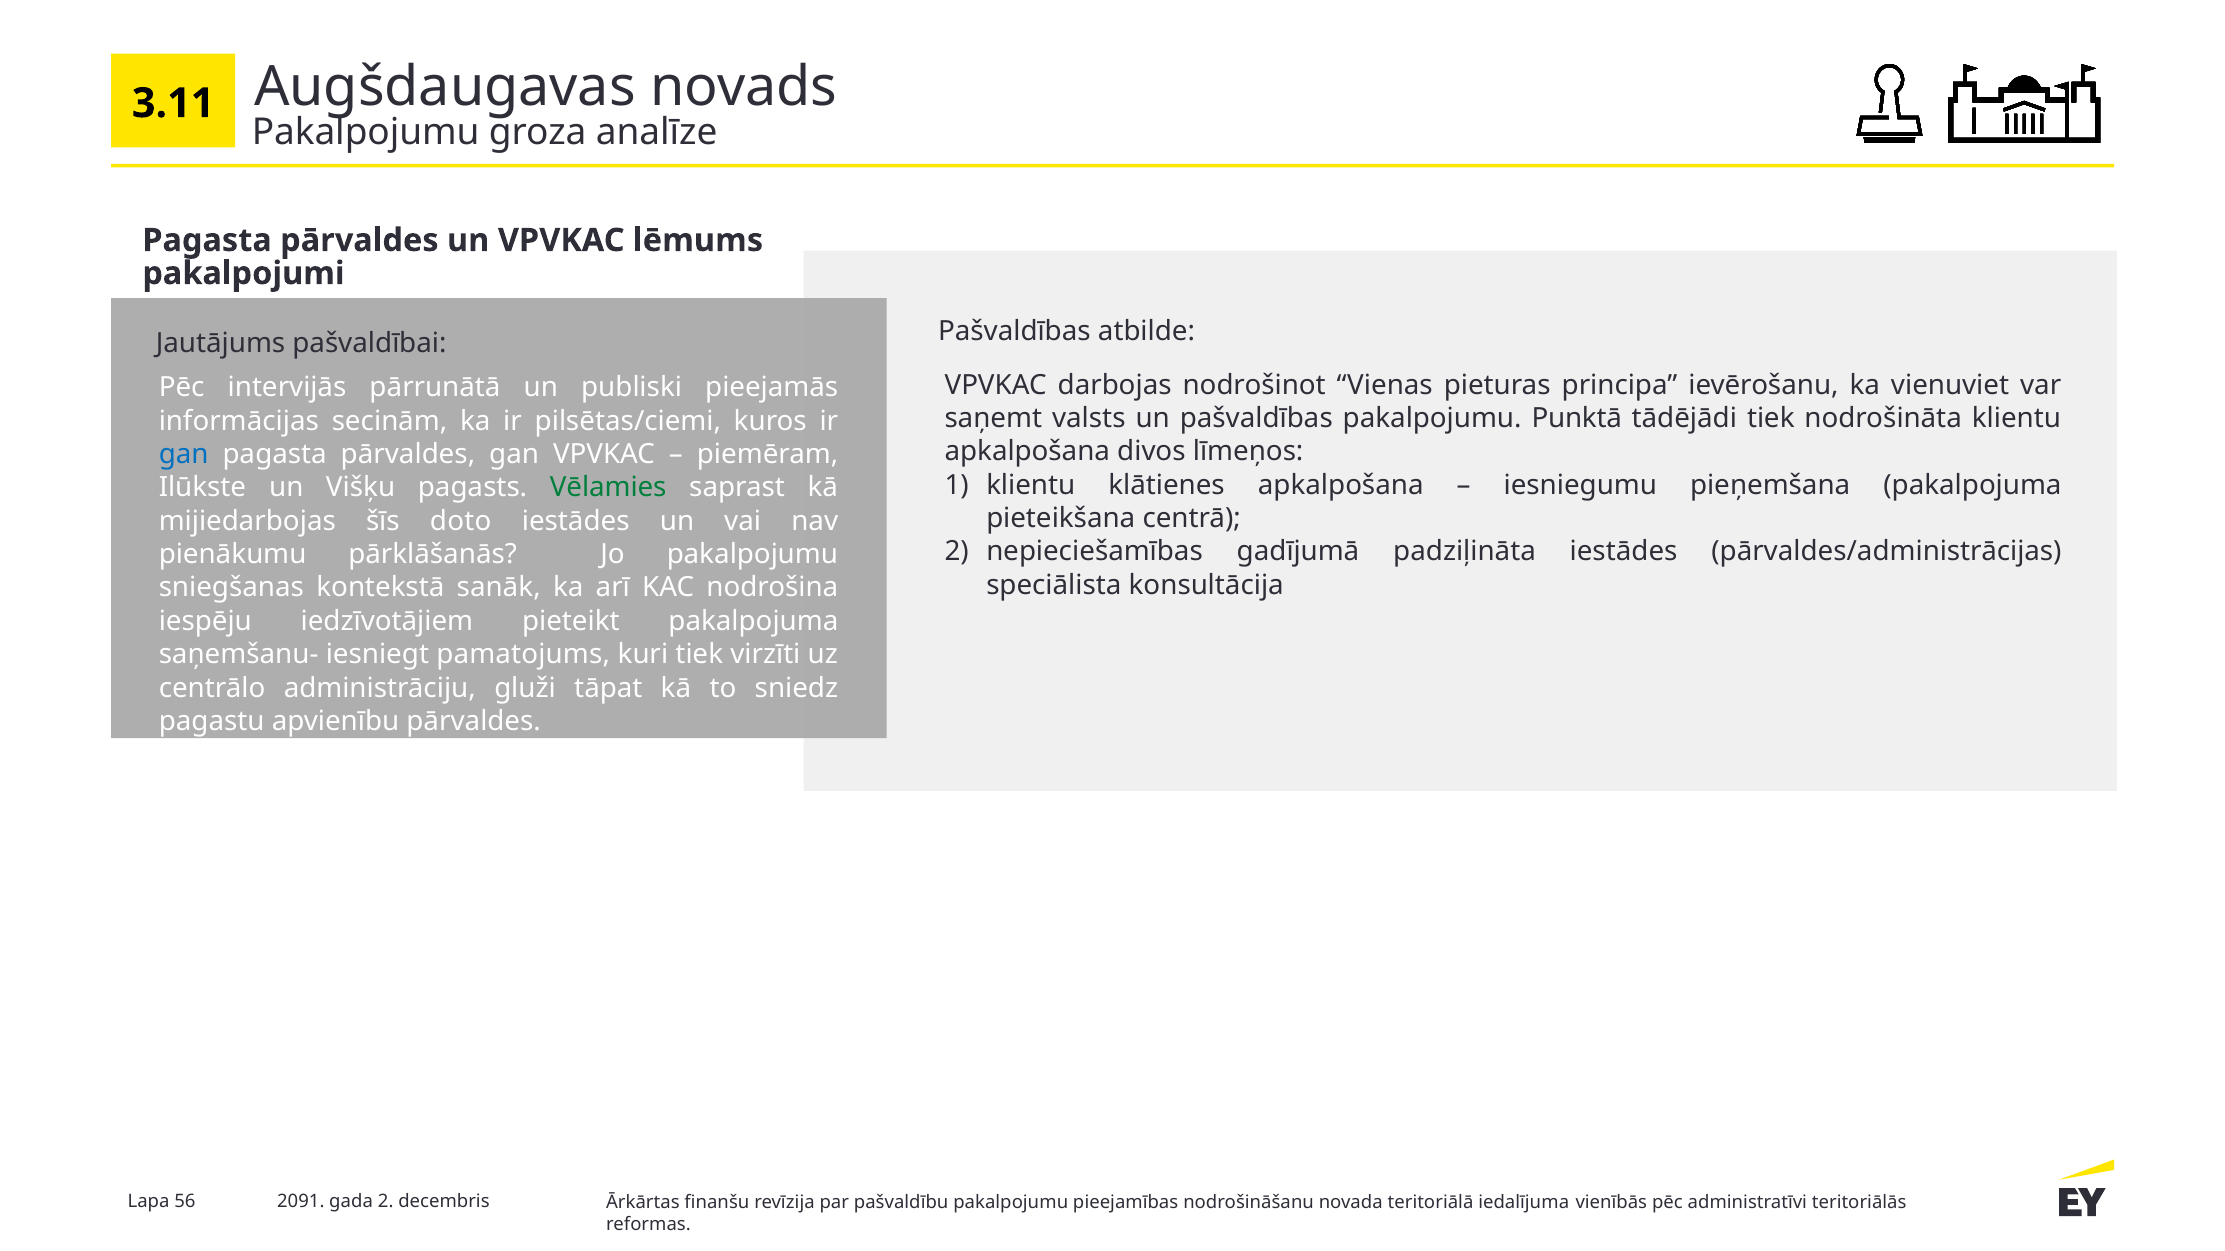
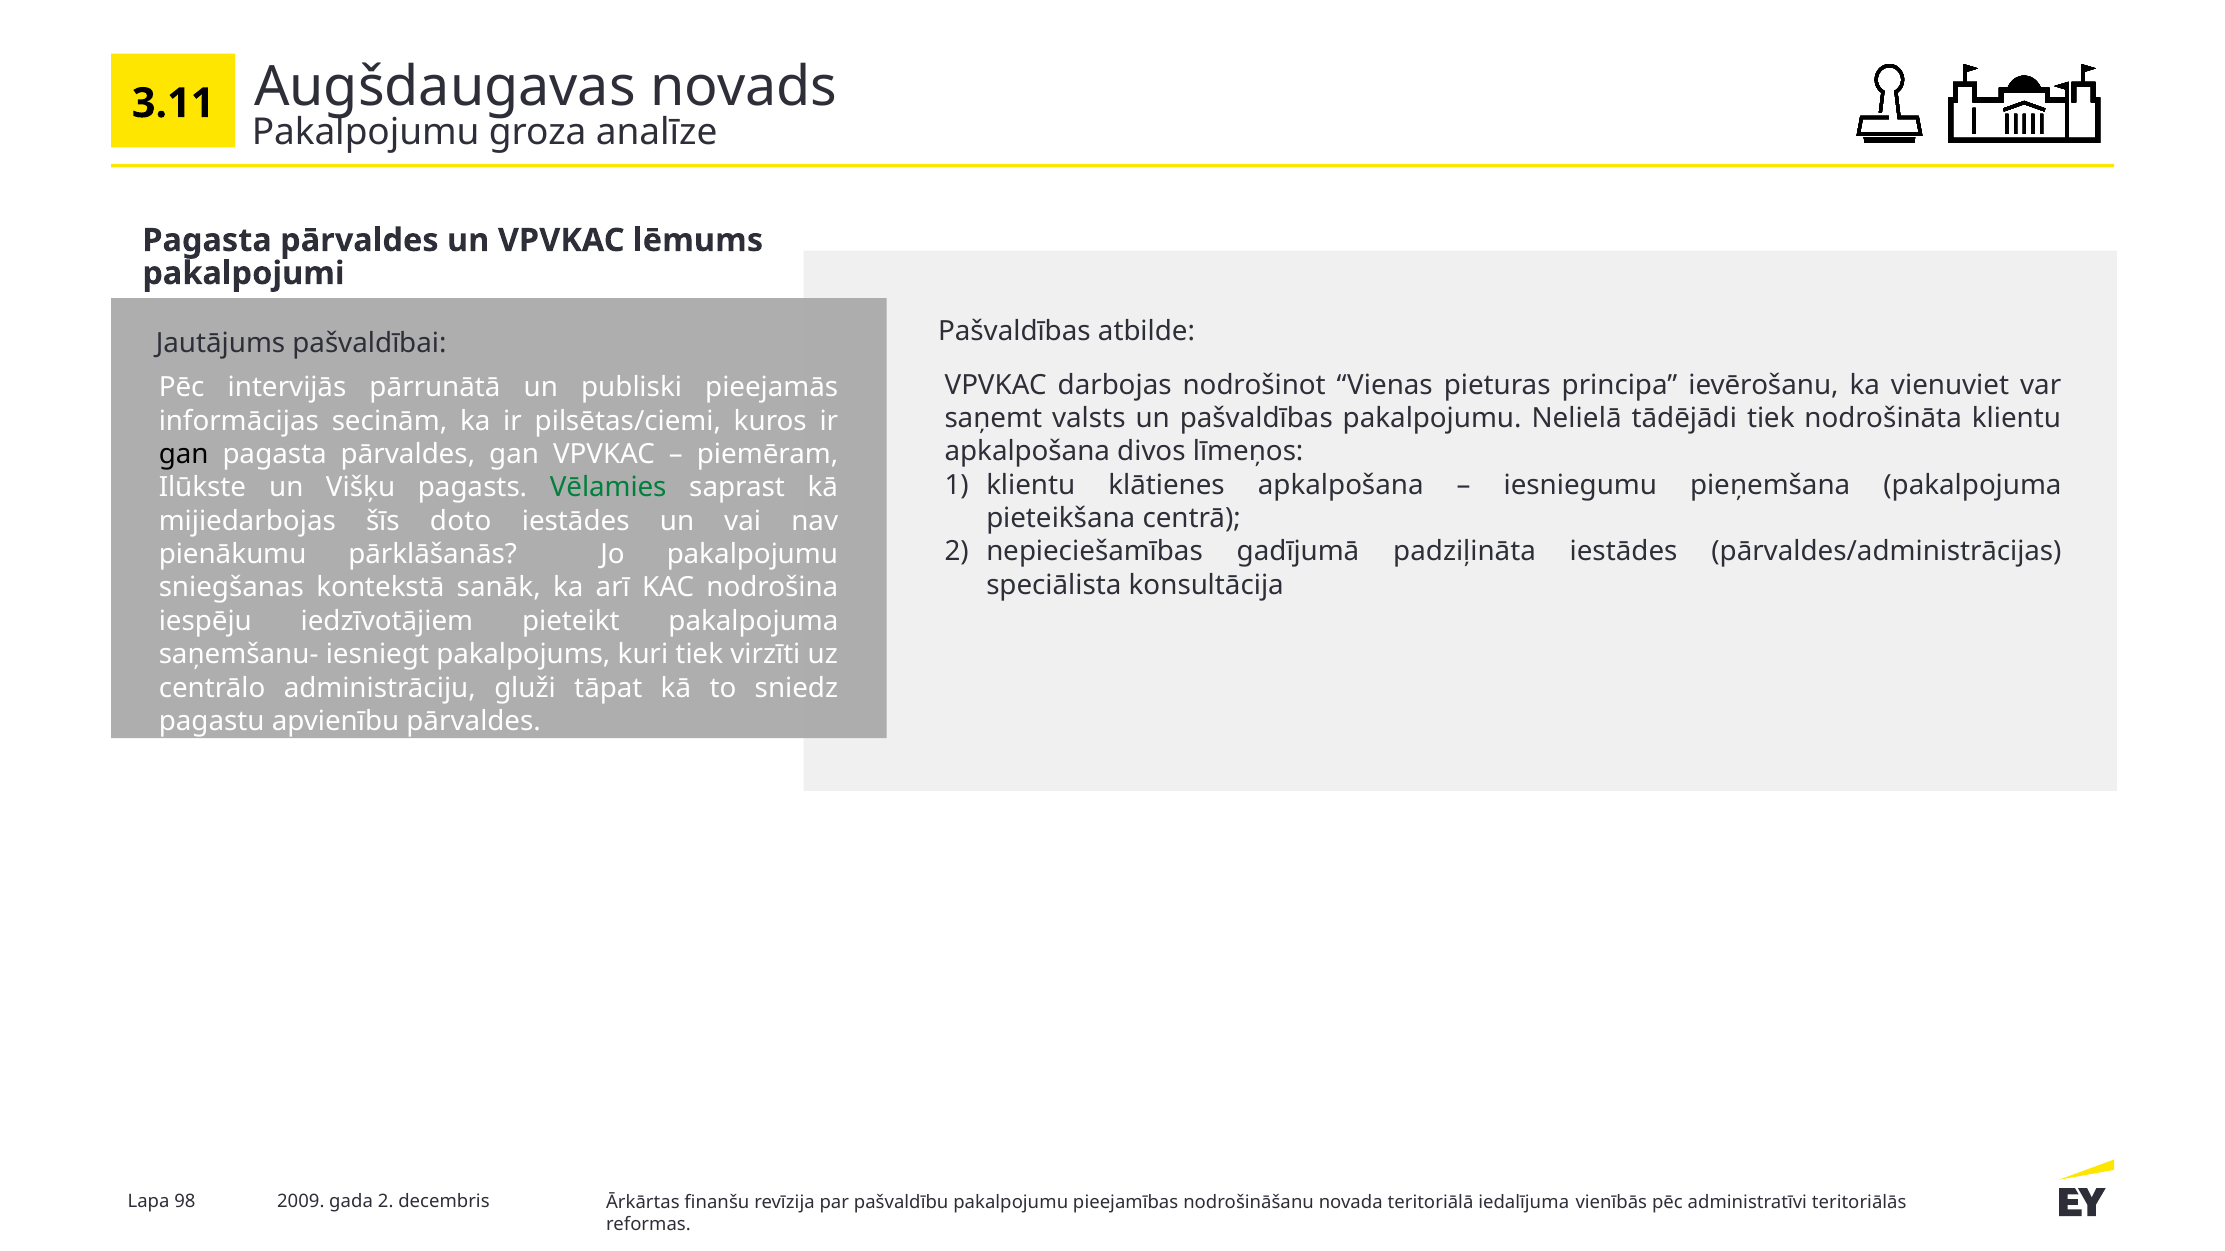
Punktā: Punktā -> Nelielā
gan at (184, 454) colour: blue -> black
pamatojums: pamatojums -> pakalpojums
56: 56 -> 98
2091: 2091 -> 2009
